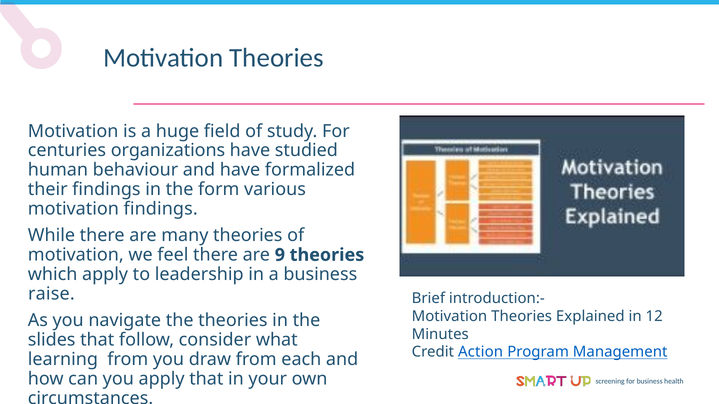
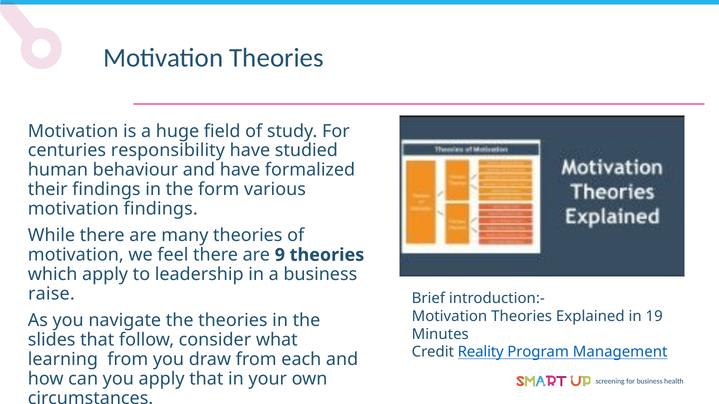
organizations: organizations -> responsibility
12: 12 -> 19
Action: Action -> Reality
